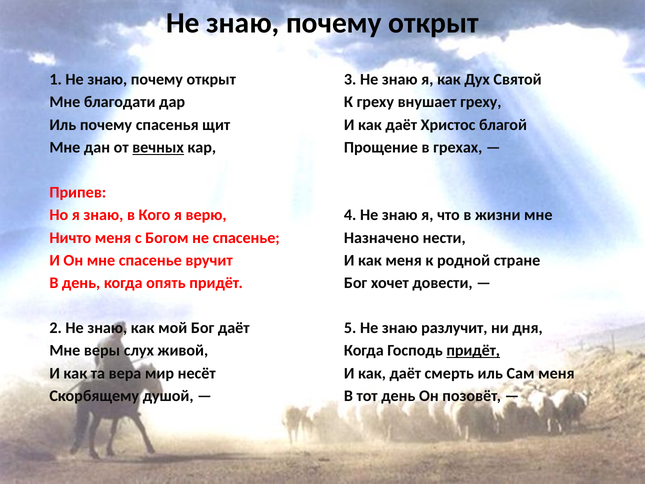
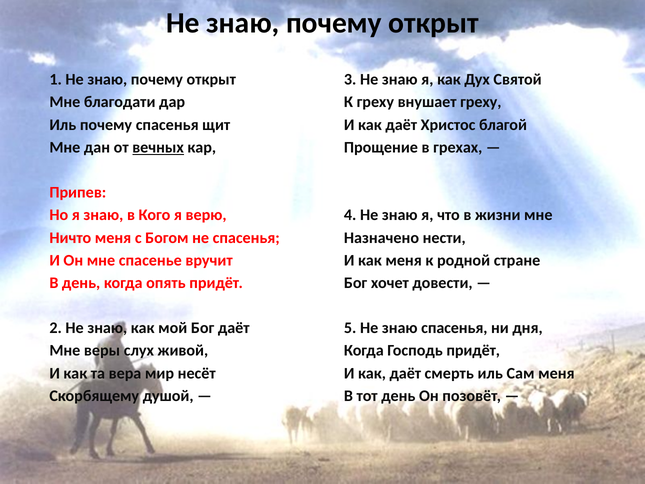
не спасенье: спасенье -> спасенья
знаю разлучит: разлучит -> спасенья
придёт at (473, 350) underline: present -> none
